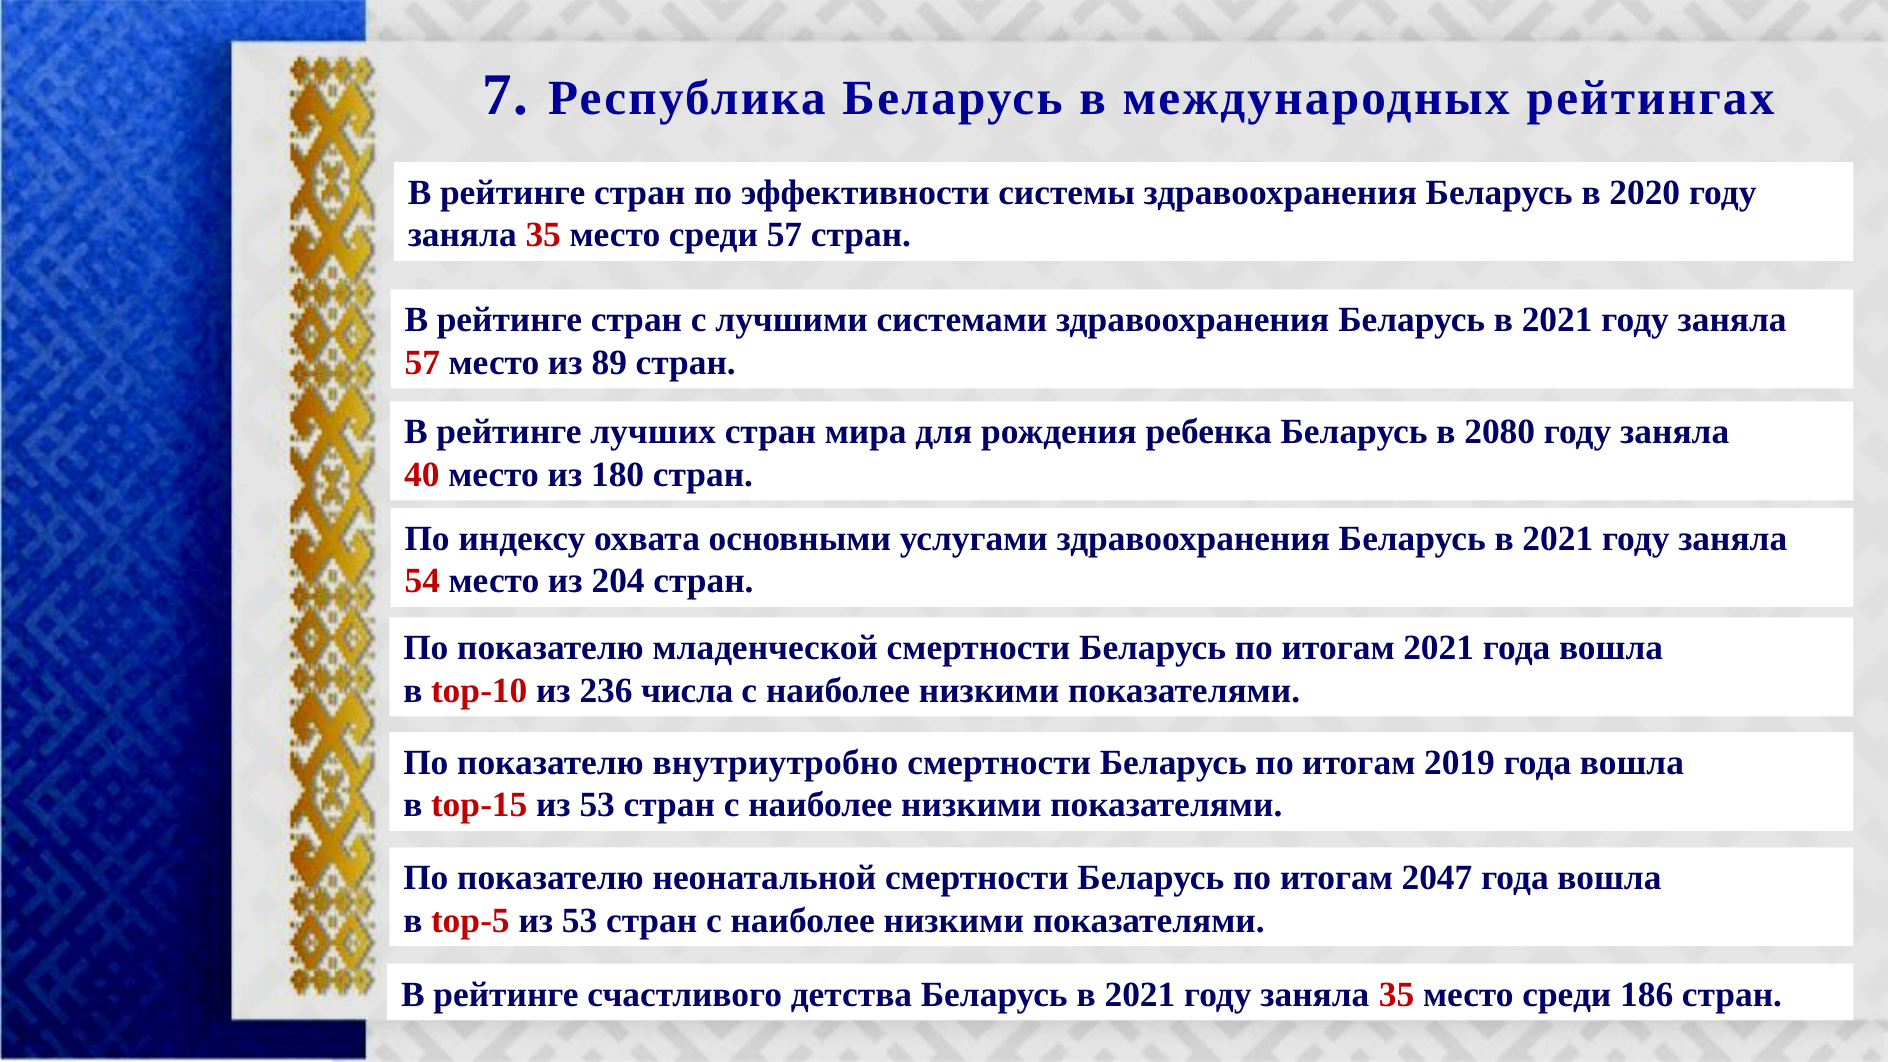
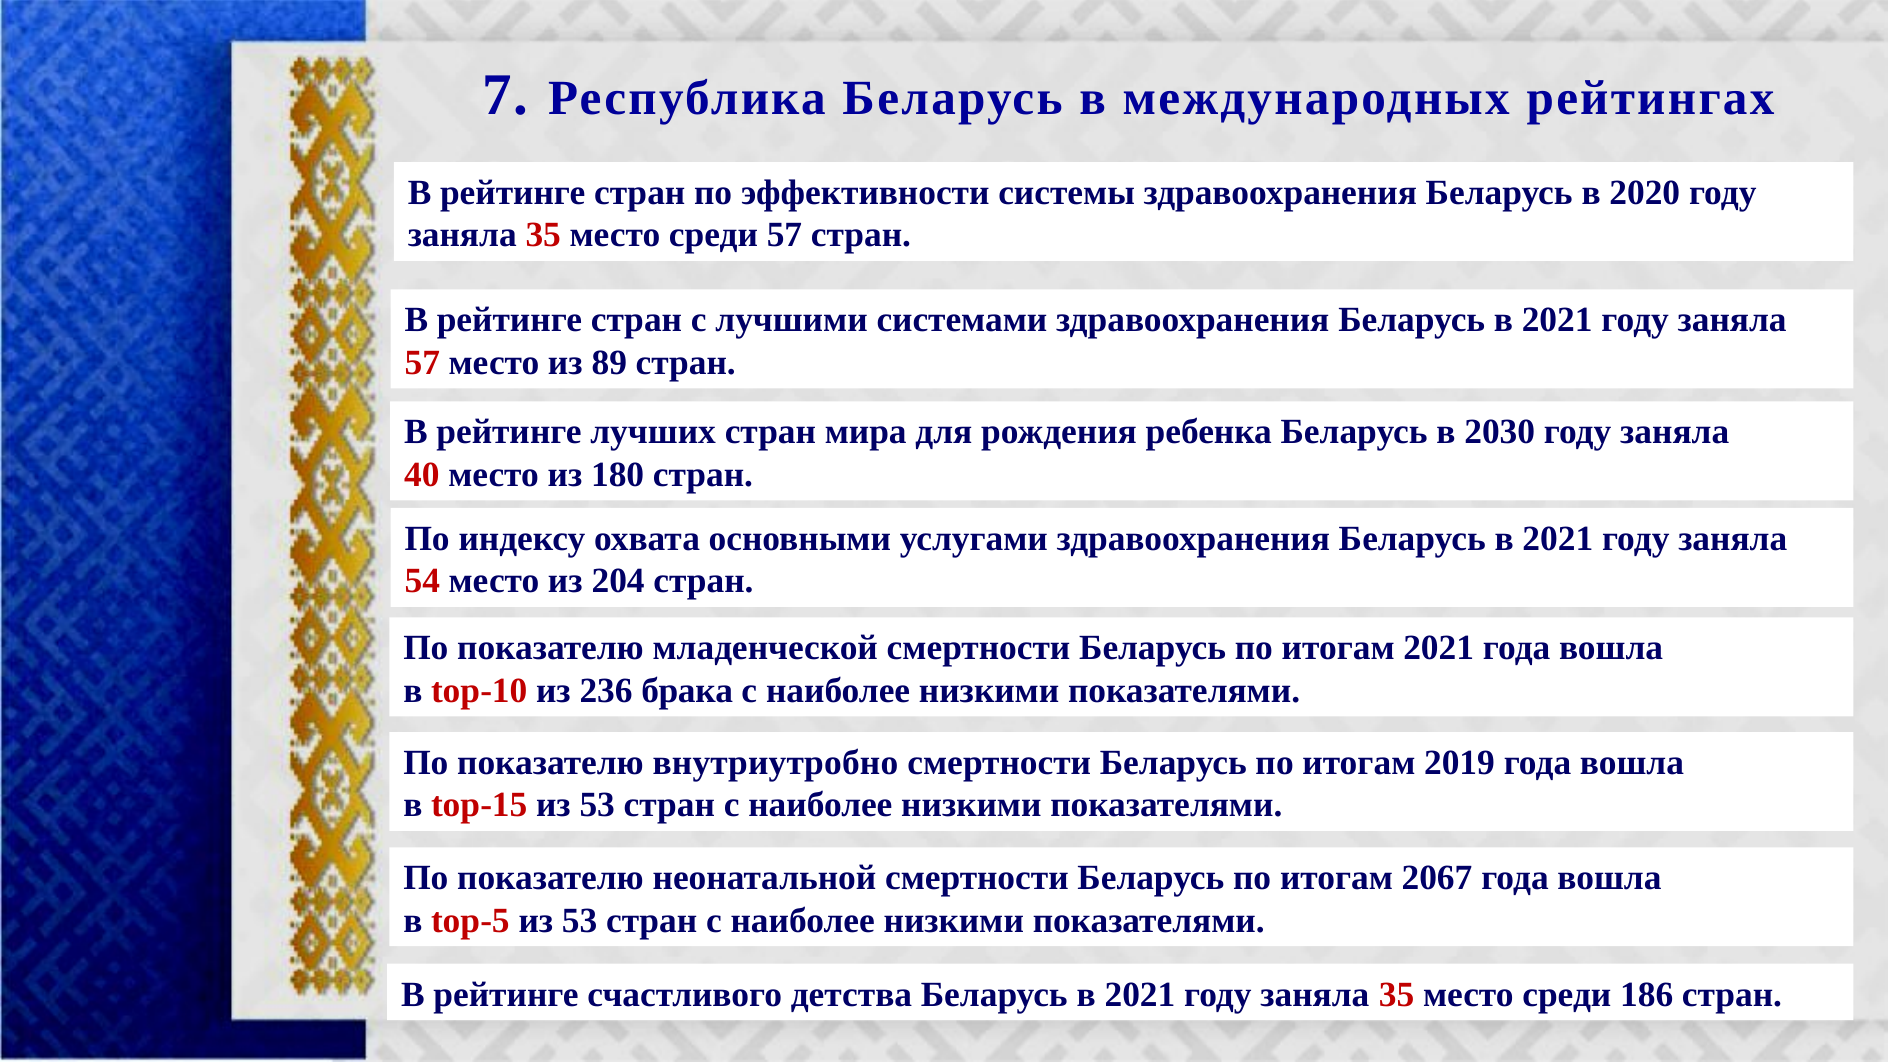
2080: 2080 -> 2030
числа: числа -> брака
2047: 2047 -> 2067
